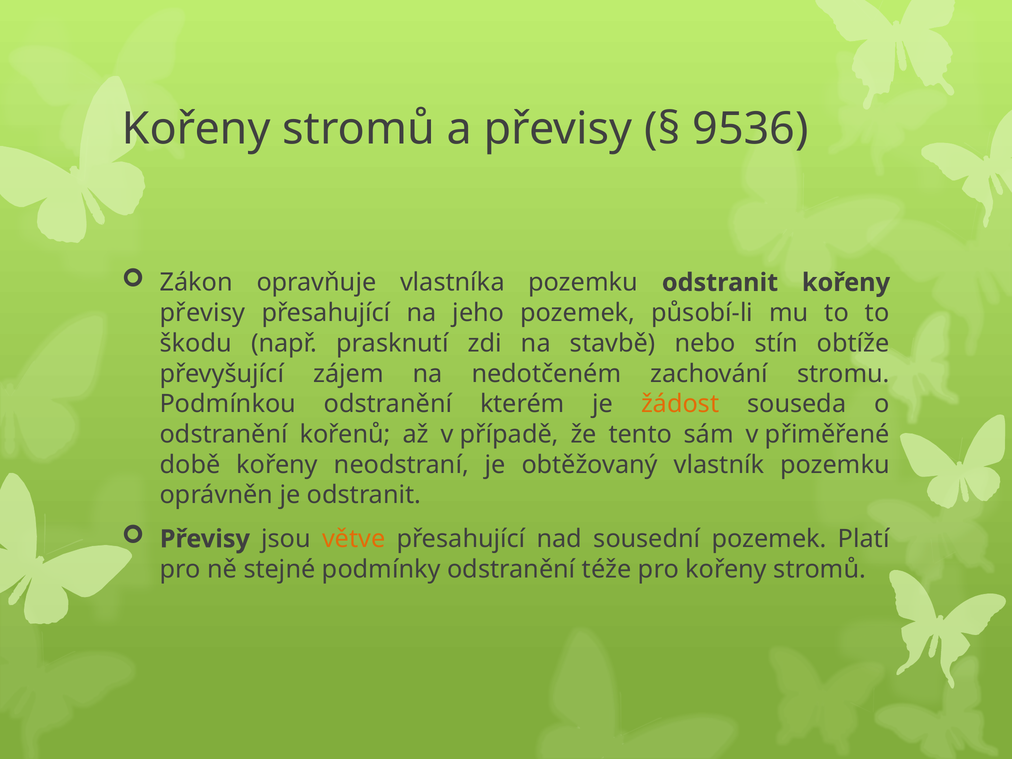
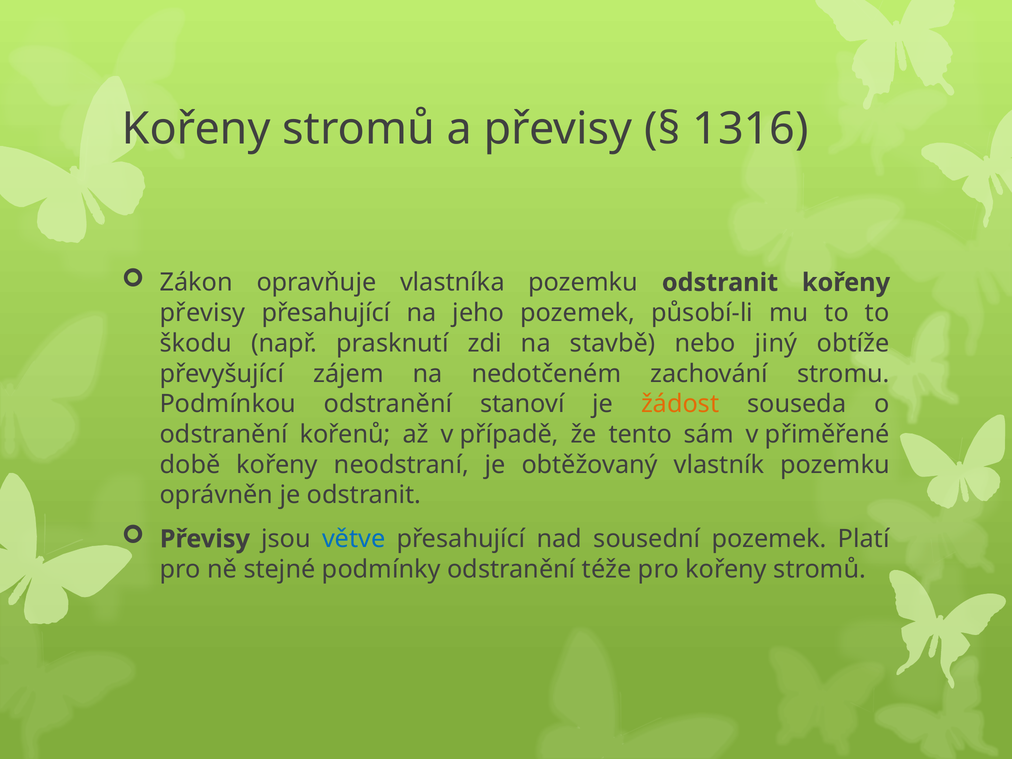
9536: 9536 -> 1316
stín: stín -> jiný
kterém: kterém -> stanoví
větve colour: orange -> blue
